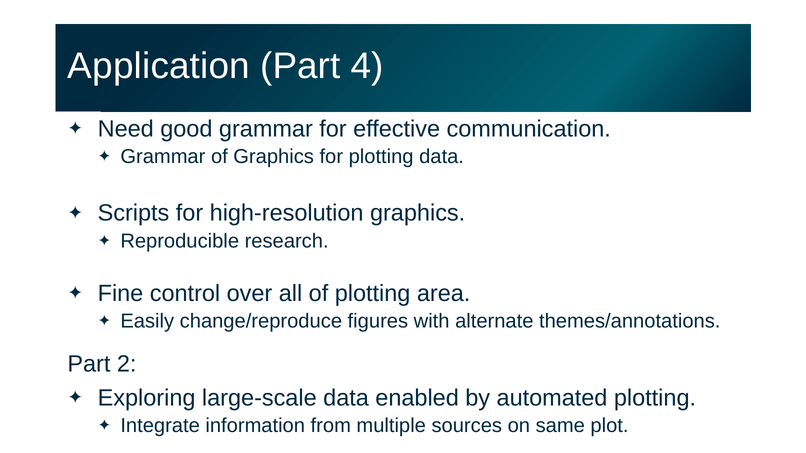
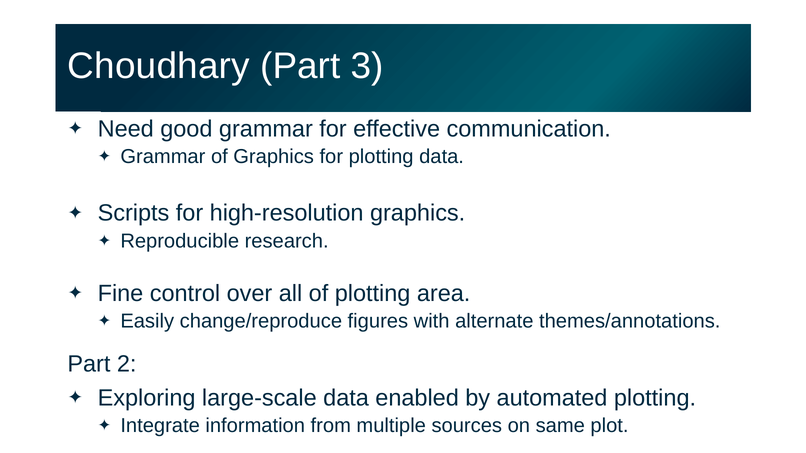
Application: Application -> Choudhary
4: 4 -> 3
